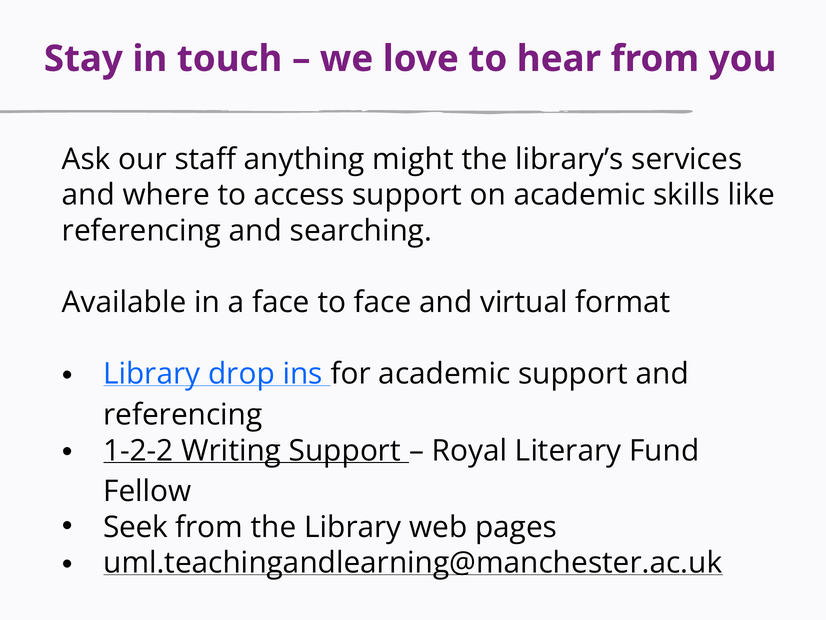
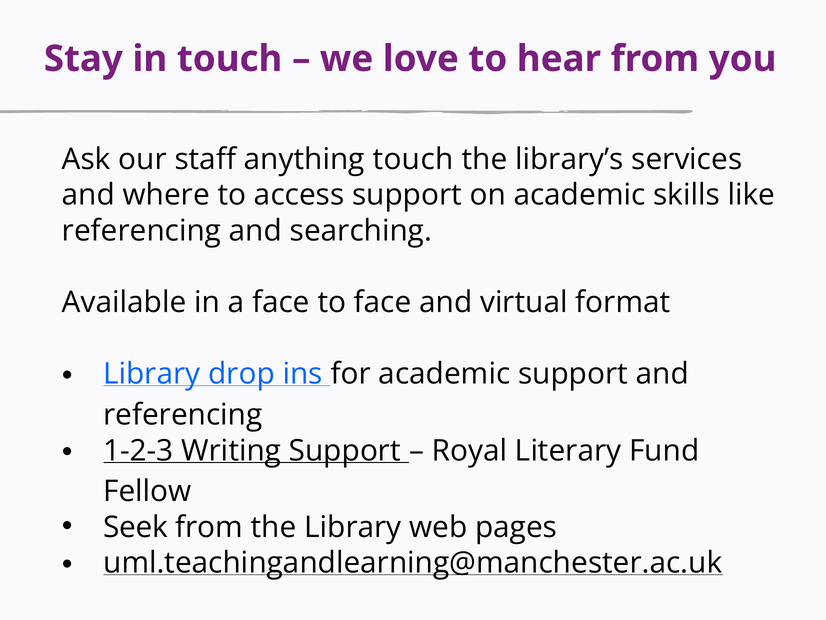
anything might: might -> touch
1-2-2: 1-2-2 -> 1-2-3
